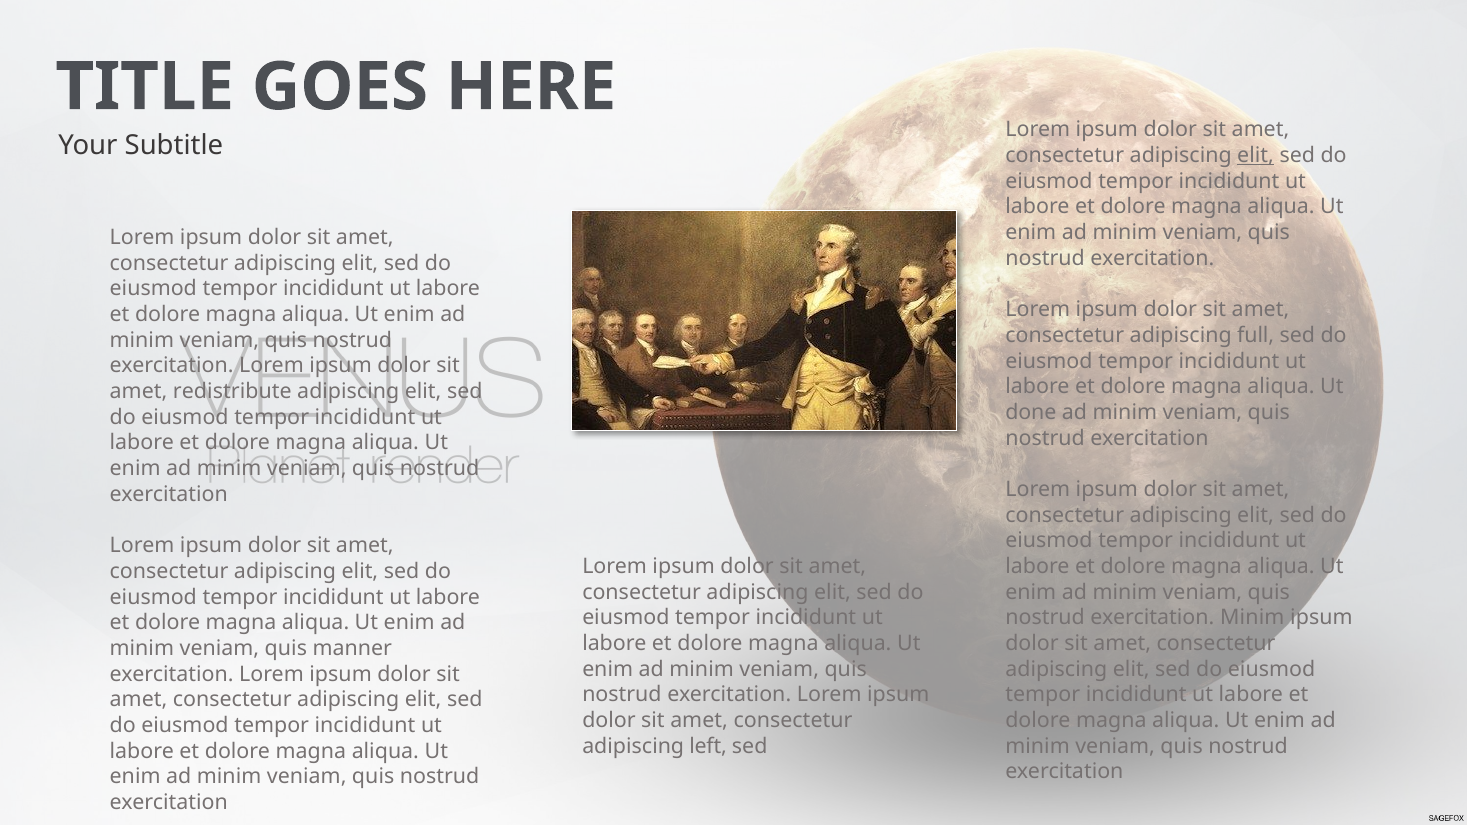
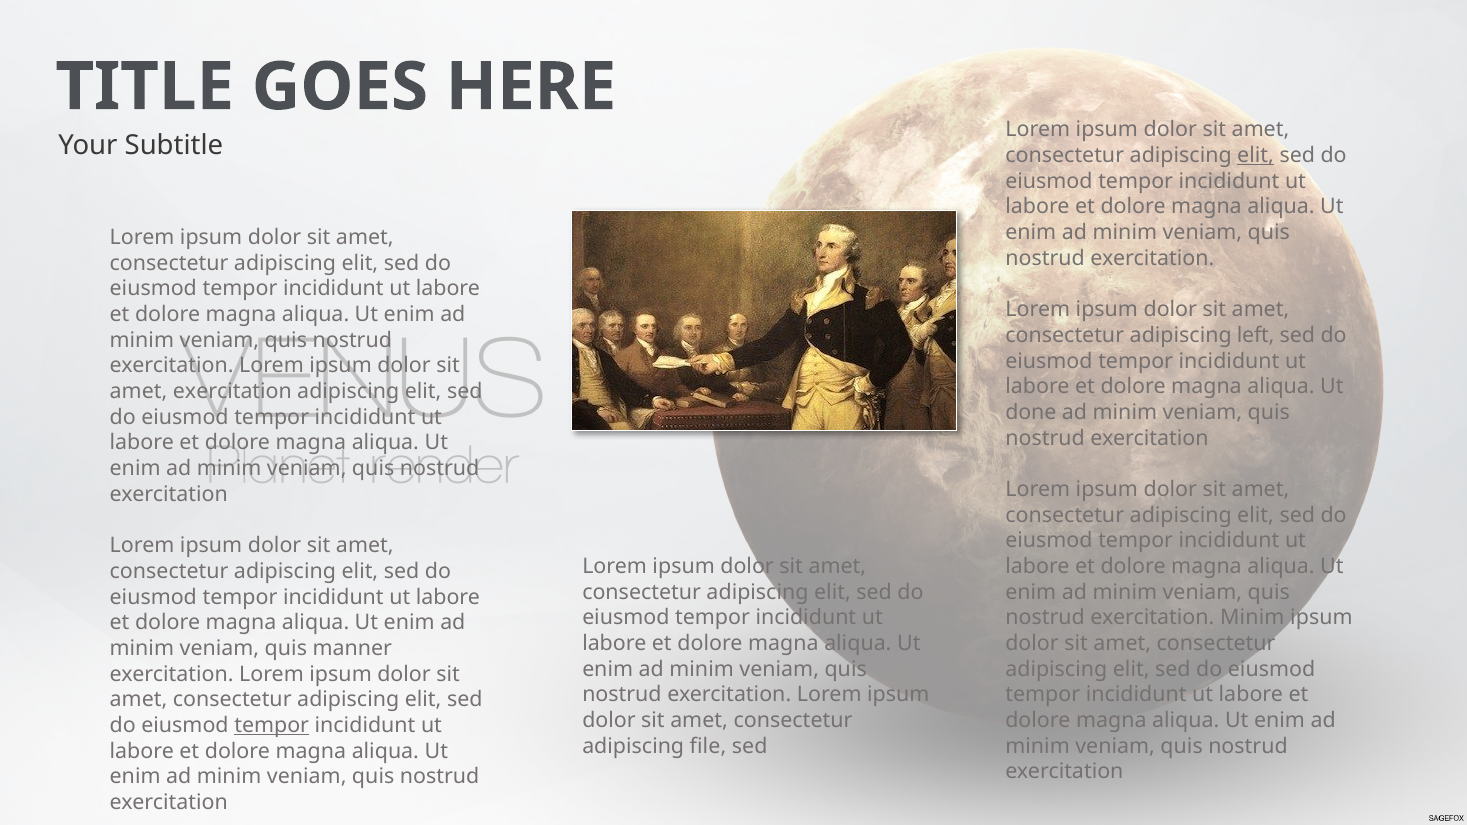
full: full -> left
amet redistribute: redistribute -> exercitation
tempor at (272, 726) underline: none -> present
left: left -> file
